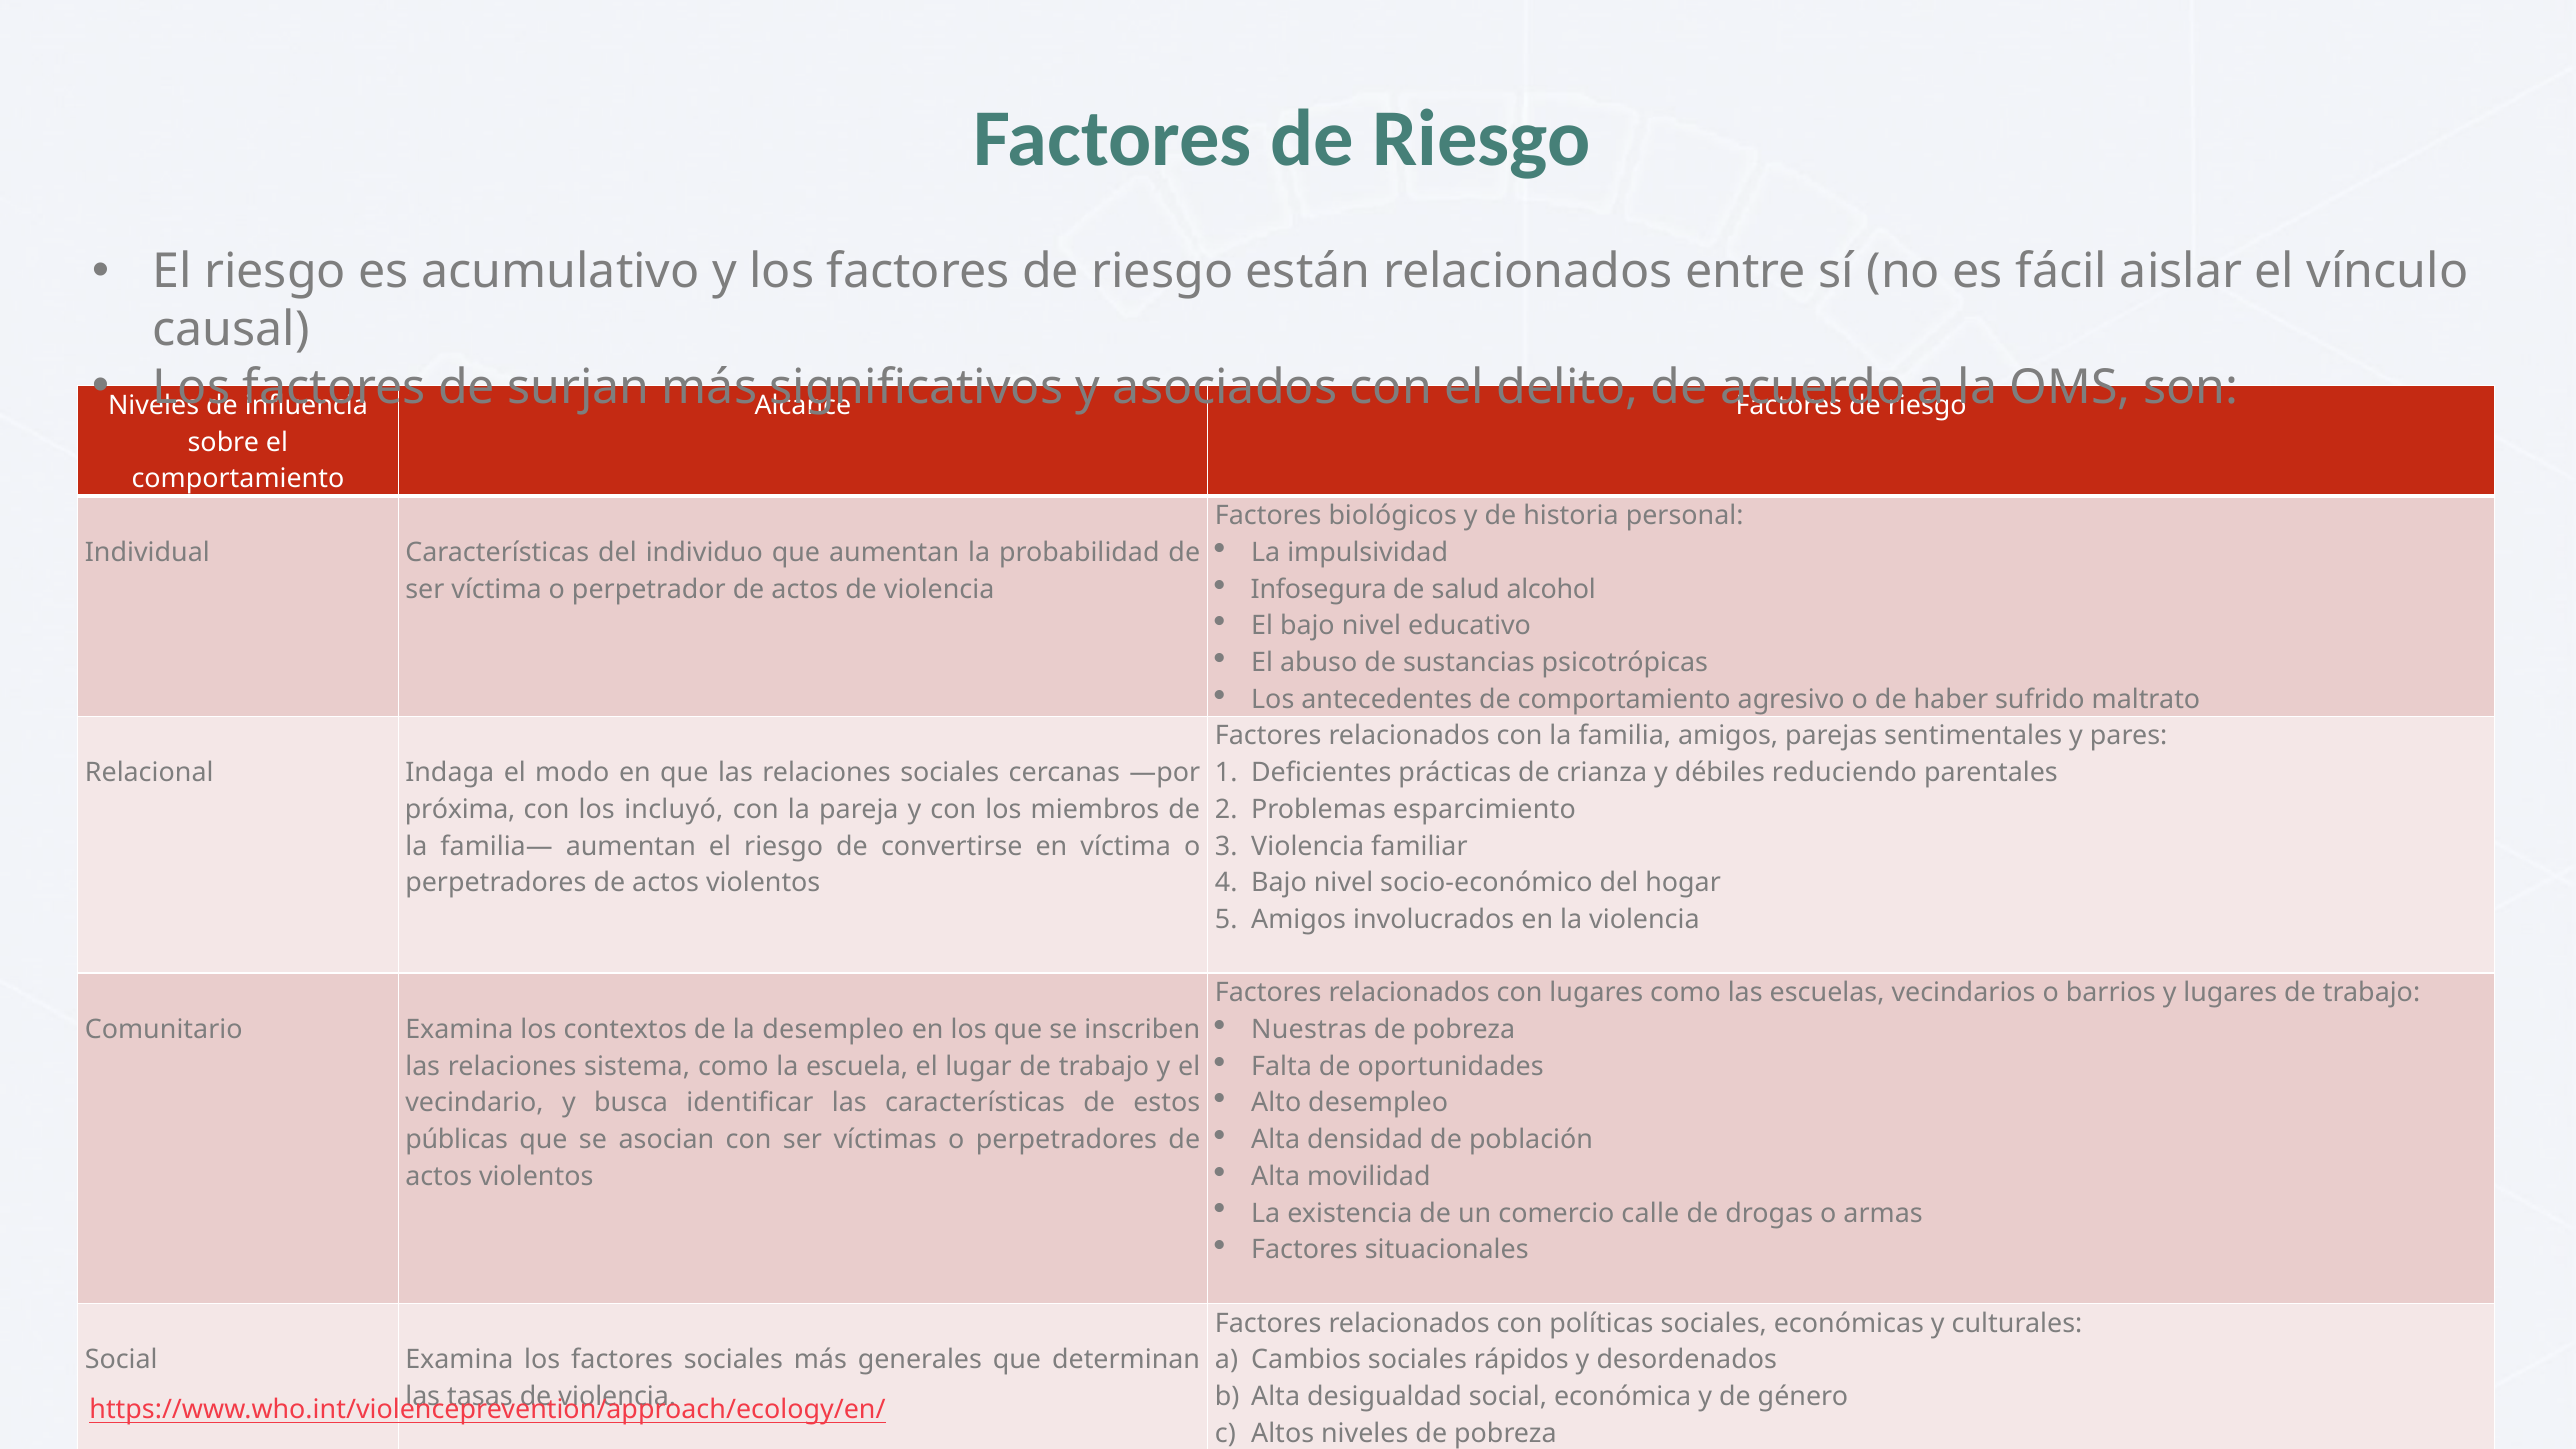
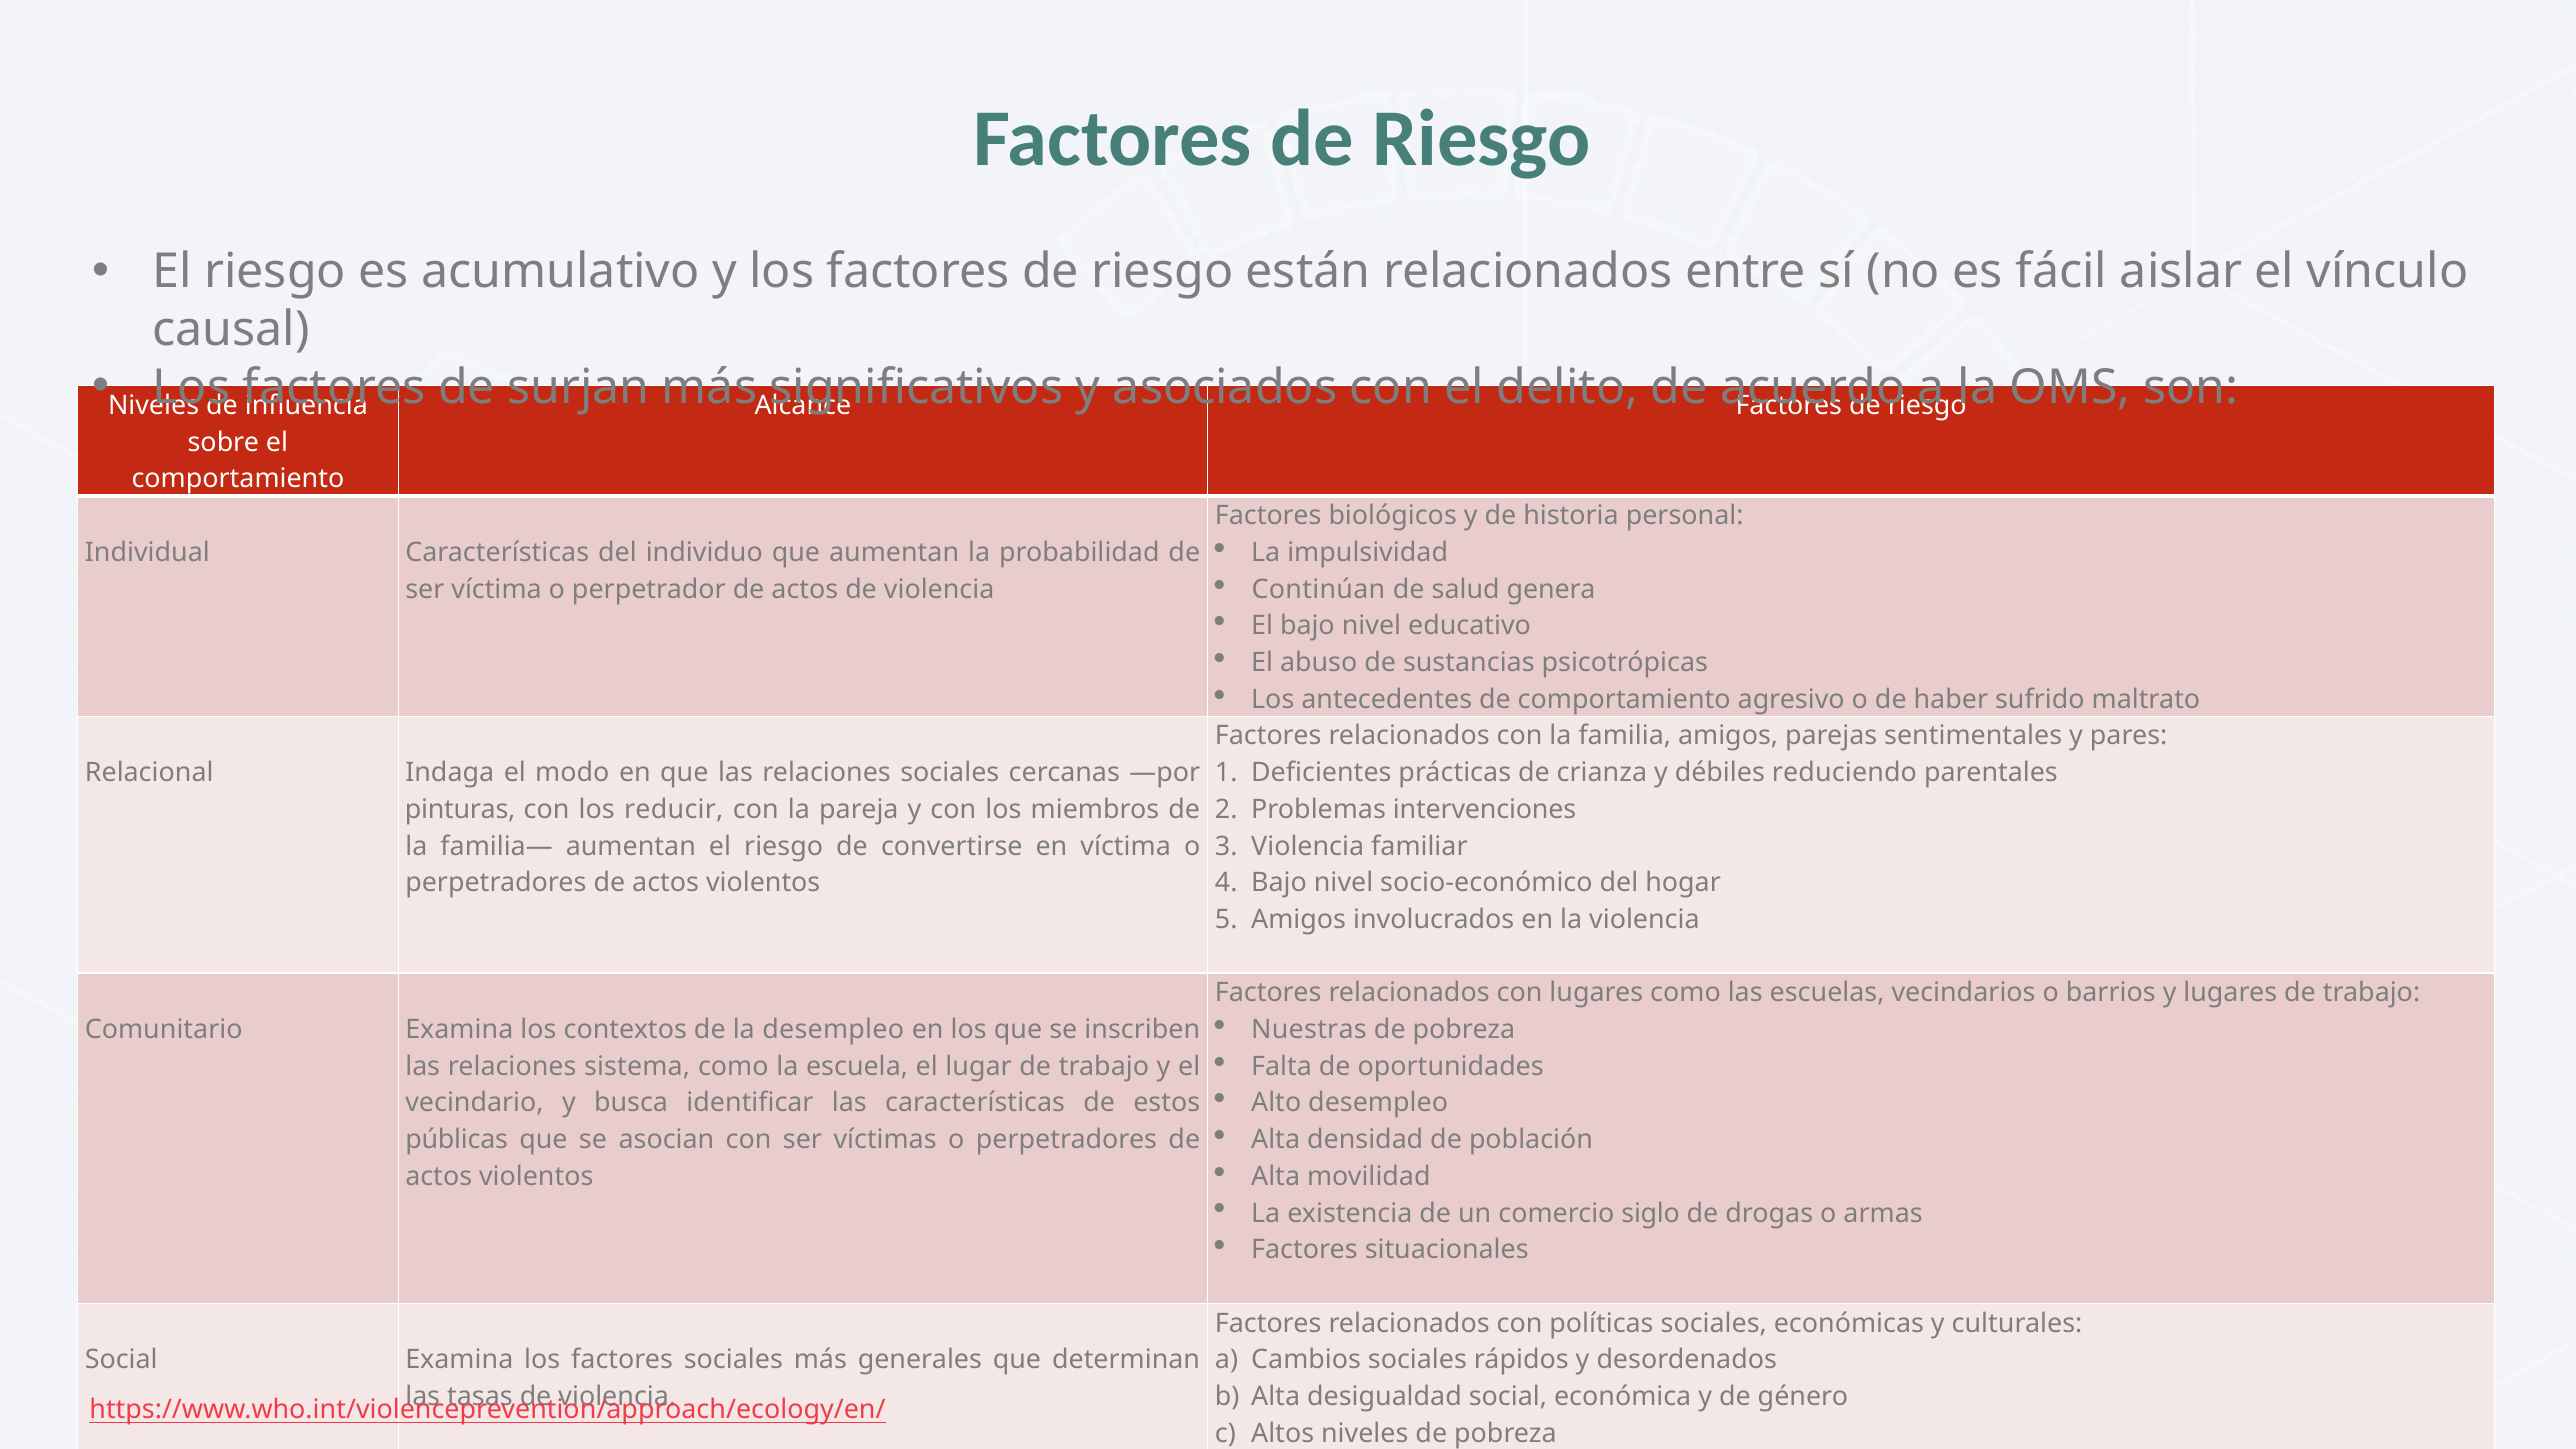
Infosegura: Infosegura -> Continúan
alcohol: alcohol -> genera
próxima: próxima -> pinturas
incluyó: incluyó -> reducir
esparcimiento: esparcimiento -> intervenciones
calle: calle -> siglo
